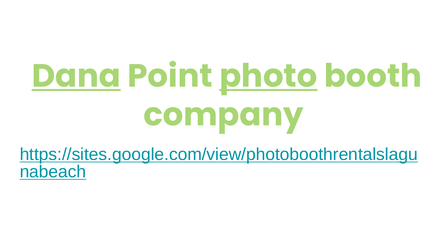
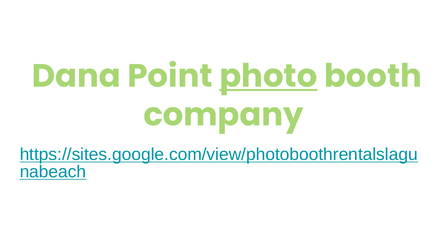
Dana underline: present -> none
